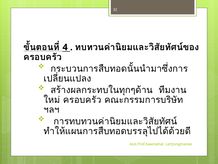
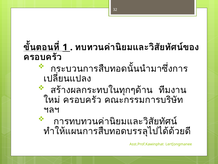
4: 4 -> 1
